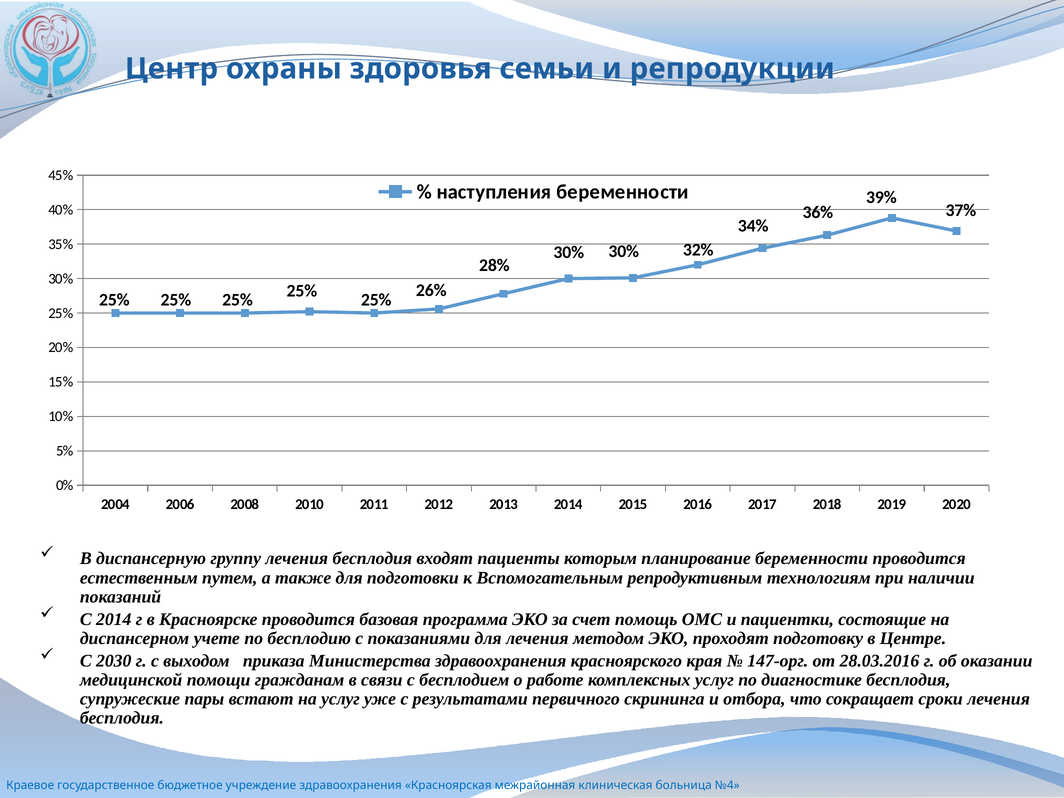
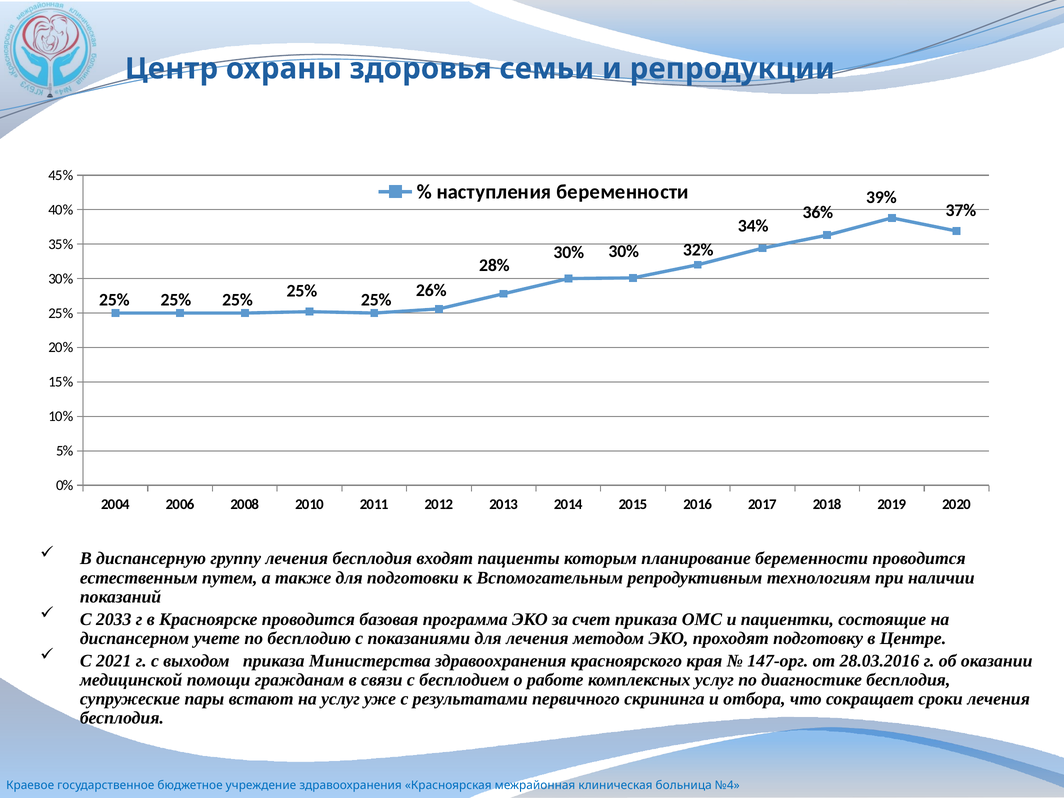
С 2014: 2014 -> 2033
счет помощь: помощь -> приказа
2030: 2030 -> 2021
